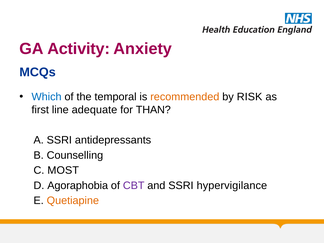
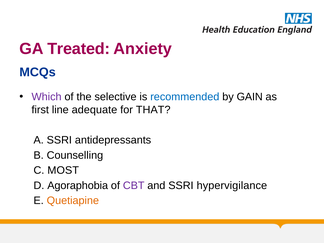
Activity: Activity -> Treated
Which colour: blue -> purple
temporal: temporal -> selective
recommended colour: orange -> blue
RISK: RISK -> GAIN
THAN: THAN -> THAT
